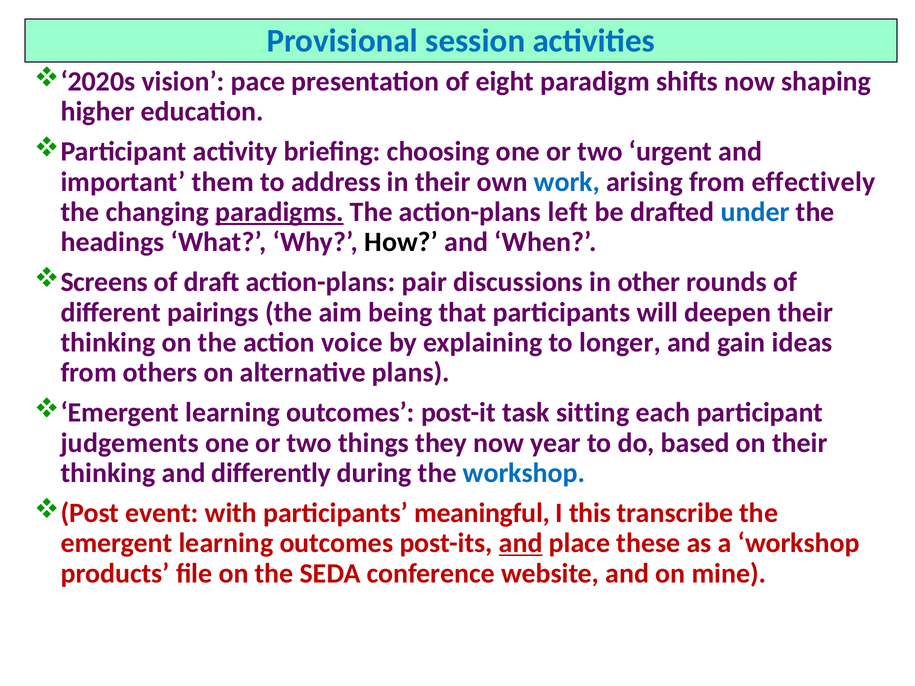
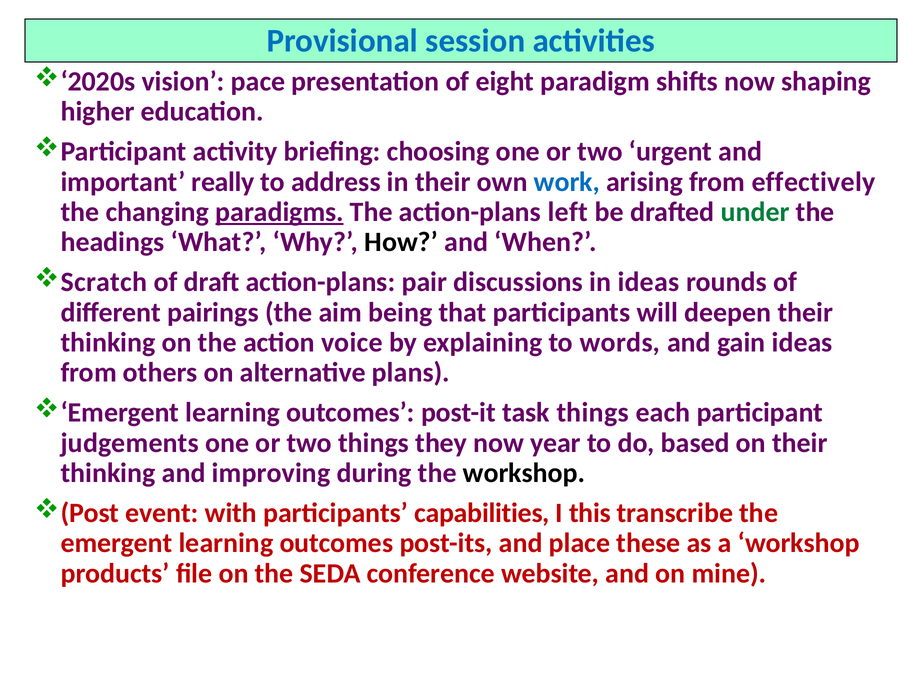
them: them -> really
under colour: blue -> green
Screens: Screens -> Scratch
in other: other -> ideas
longer: longer -> words
task sitting: sitting -> things
differently: differently -> improving
workshop at (524, 473) colour: blue -> black
meaningful: meaningful -> capabilities
and at (521, 543) underline: present -> none
